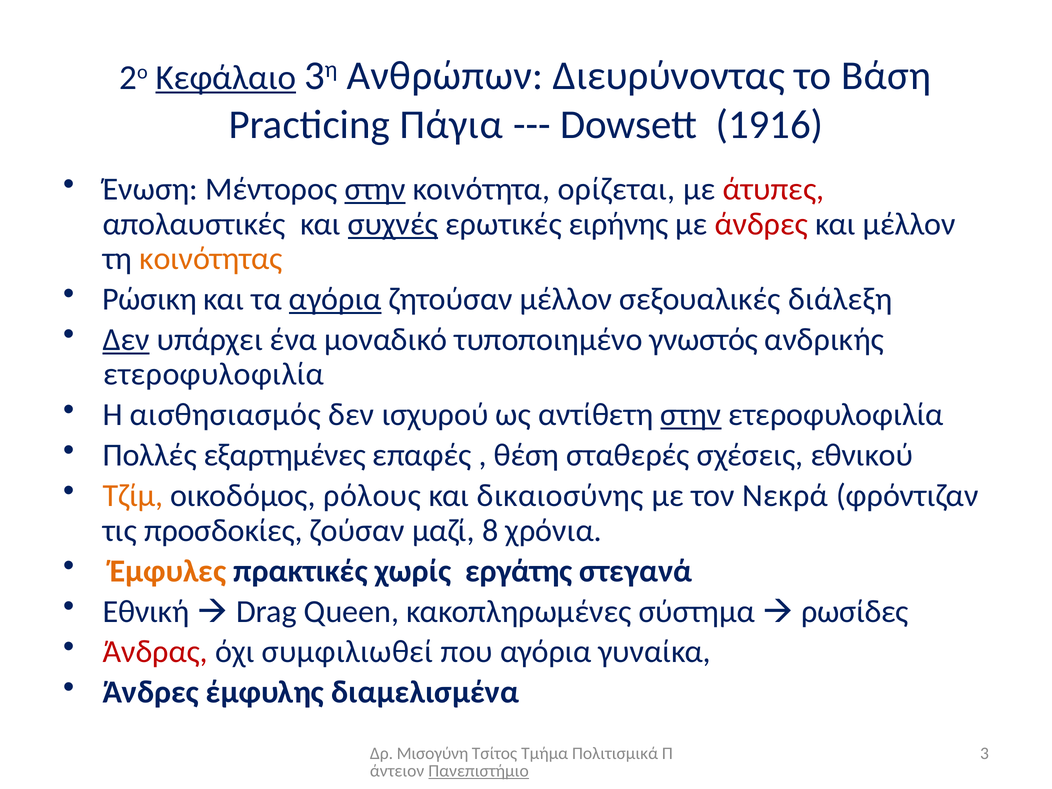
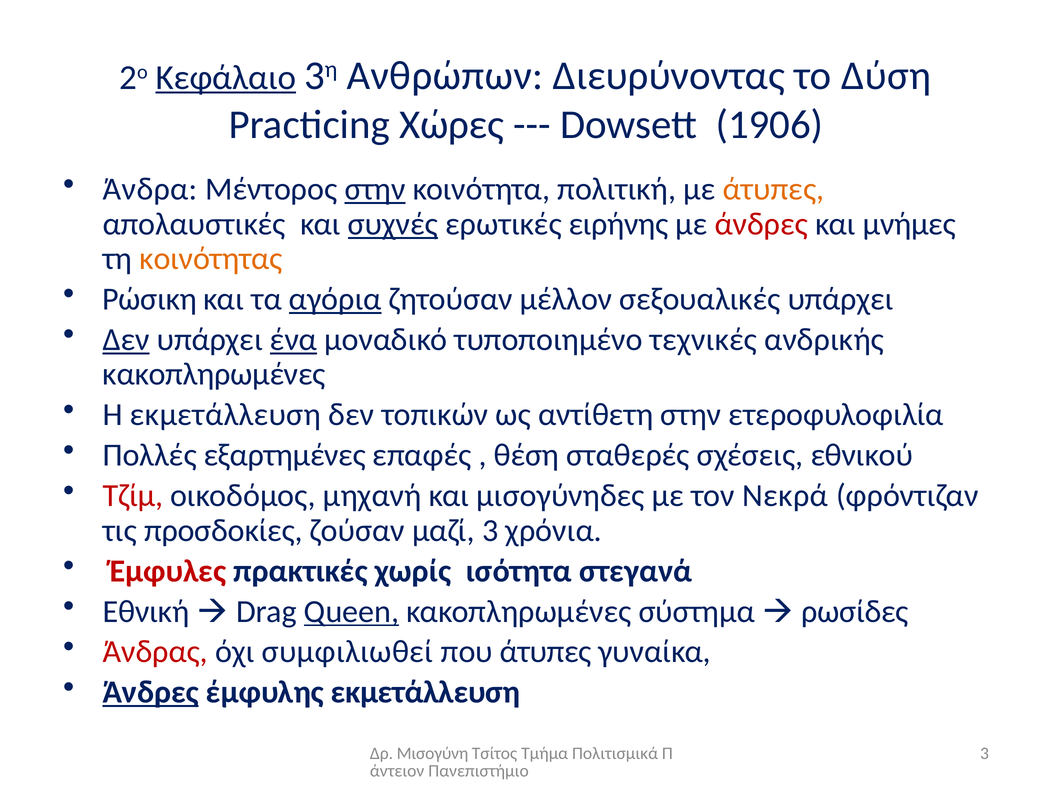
Βάση: Βάση -> Δύση
Πάγια: Πάγια -> Χώρες
1916: 1916 -> 1906
Ένωση: Ένωση -> Άνδρα
ορίζεται: ορίζεται -> πολιτική
άτυπες at (773, 189) colour: red -> orange
και μέλλον: μέλλον -> μνήμες
σεξουαλικές διάλεξη: διάλεξη -> υπάρχει
ένα underline: none -> present
γνωστός: γνωστός -> τεχνικές
ετεροφυλοφιλία at (214, 374): ετεροφυλοφιλία -> κακοπληρωμένες
Η αισθησιασμός: αισθησιασμός -> εκμετάλλευση
ισχυρού: ισχυρού -> τοπικών
στην at (691, 415) underline: present -> none
Τζίμ colour: orange -> red
ρόλους: ρόλους -> μηχανή
δικαιοσύνης: δικαιοσύνης -> μισογύνηδες
μαζί 8: 8 -> 3
Έμφυλες colour: orange -> red
εργάτης: εργάτης -> ισότητα
Queen underline: none -> present
που αγόρια: αγόρια -> άτυπες
Άνδρες at (151, 692) underline: none -> present
έμφυλης διαμελισμένα: διαμελισμένα -> εκμετάλλευση
Πανεπιστήμιο underline: present -> none
